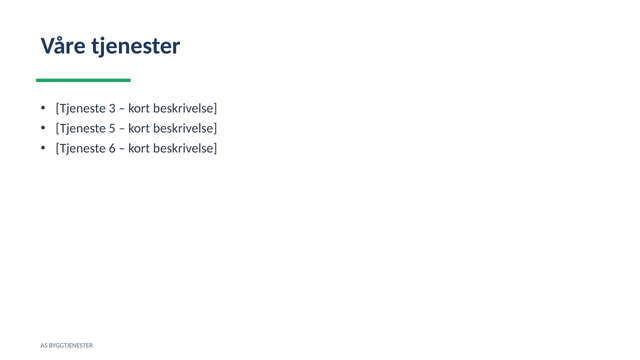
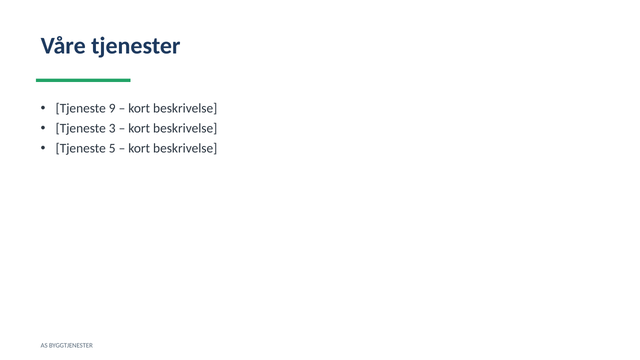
3: 3 -> 9
5: 5 -> 3
6: 6 -> 5
